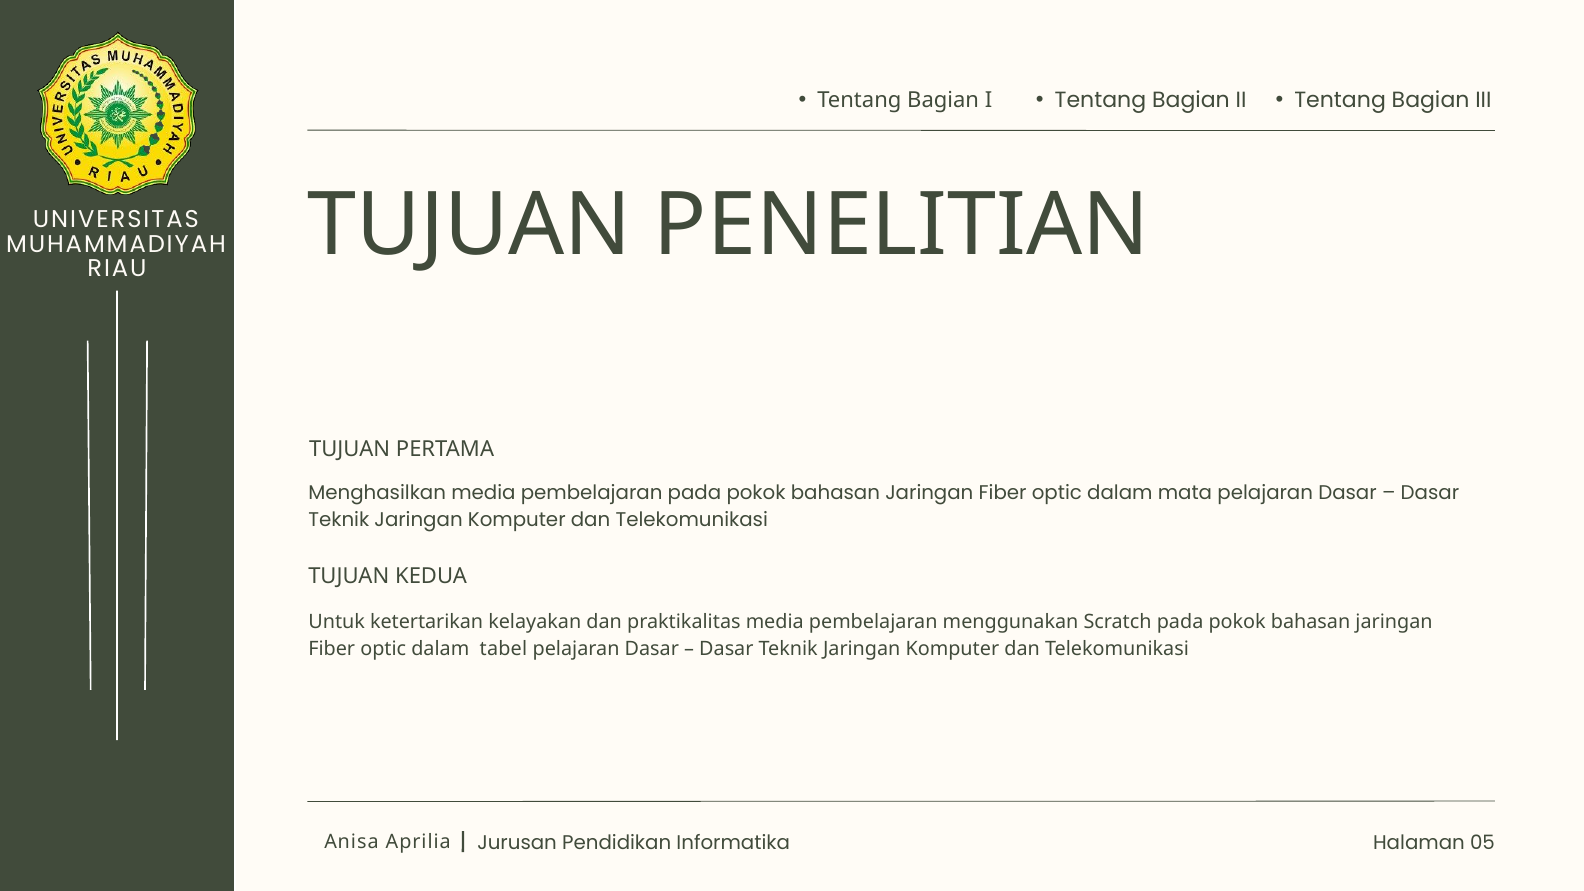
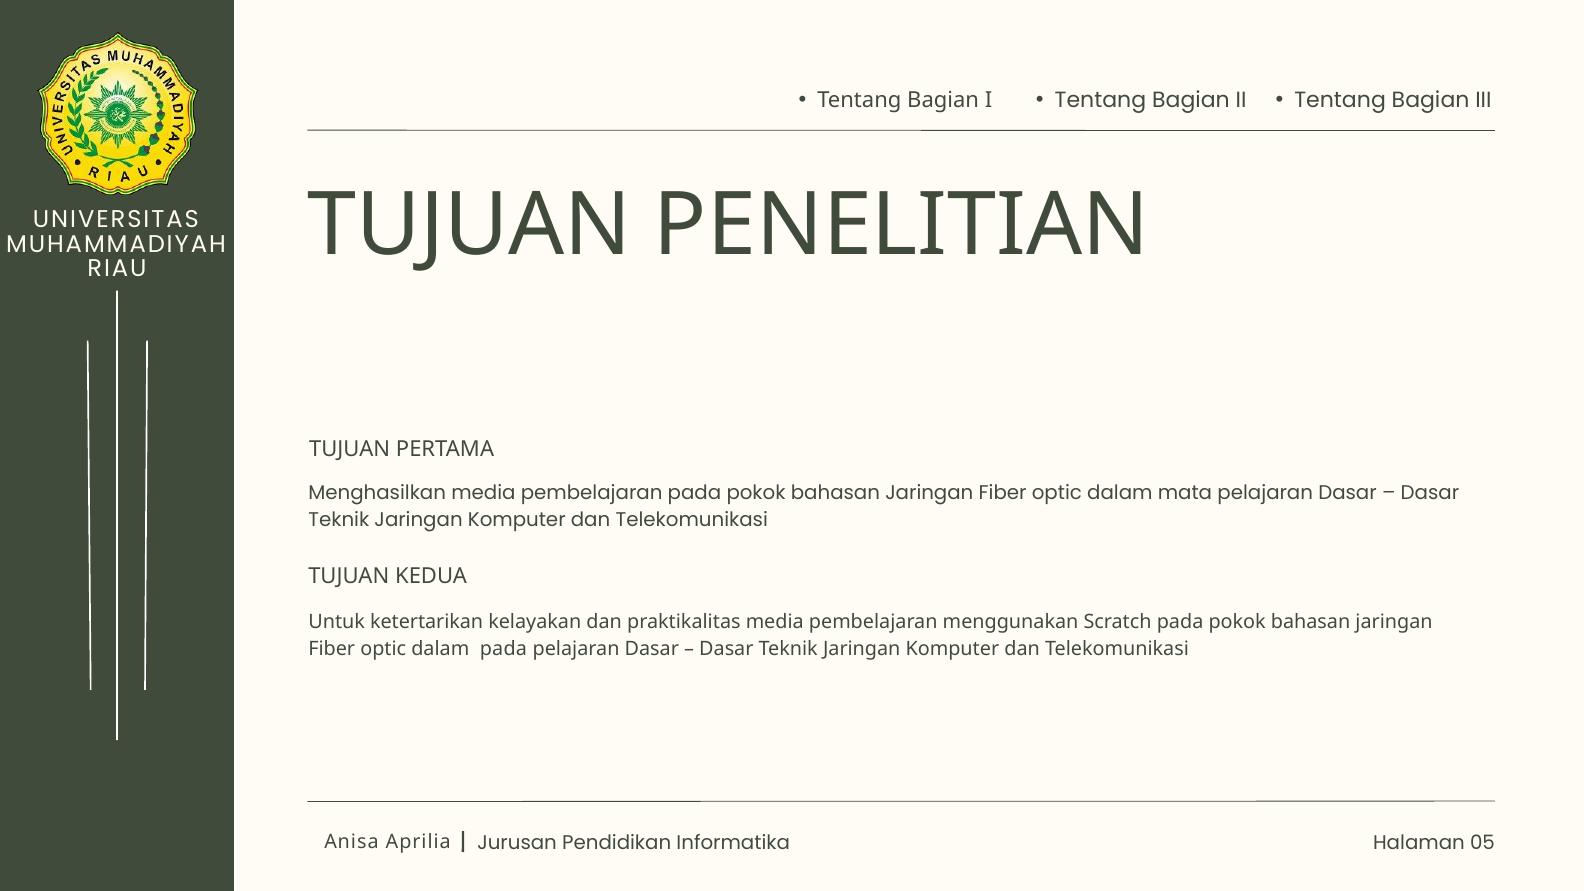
dalam tabel: tabel -> pada
